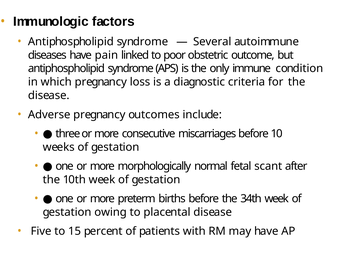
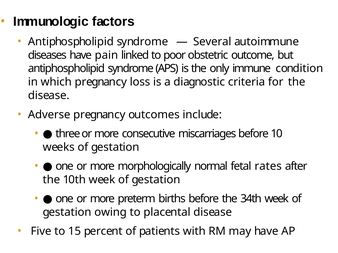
scant: scant -> rates
